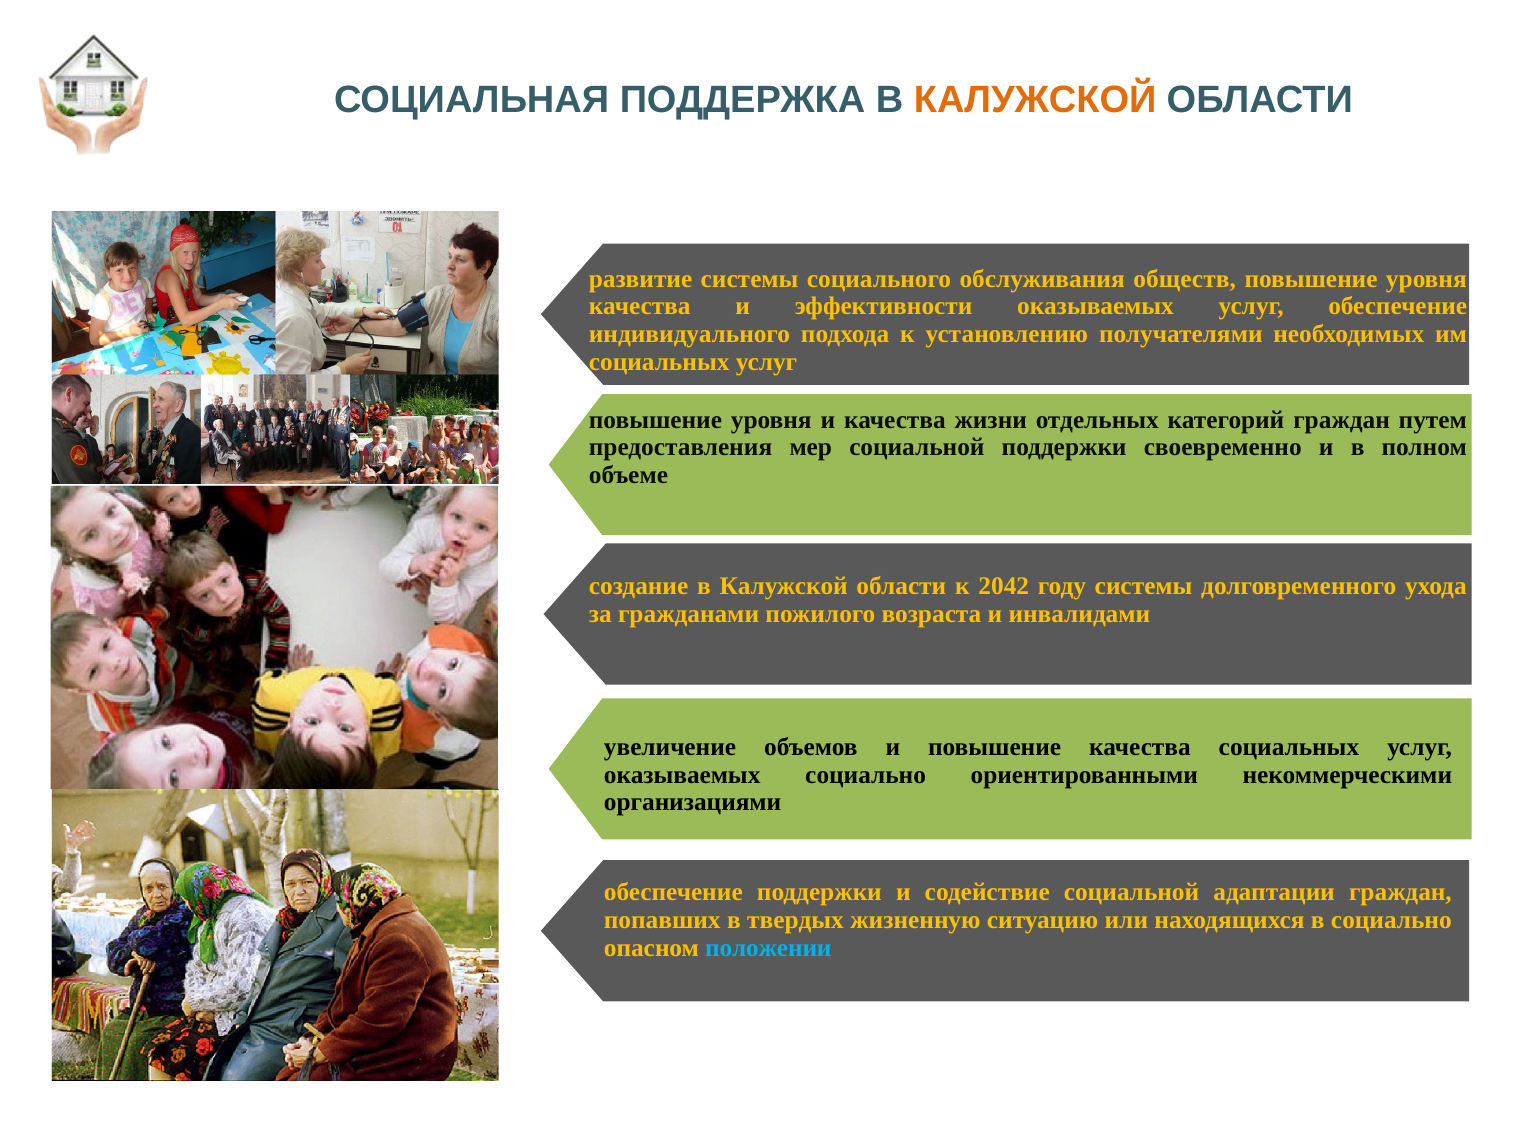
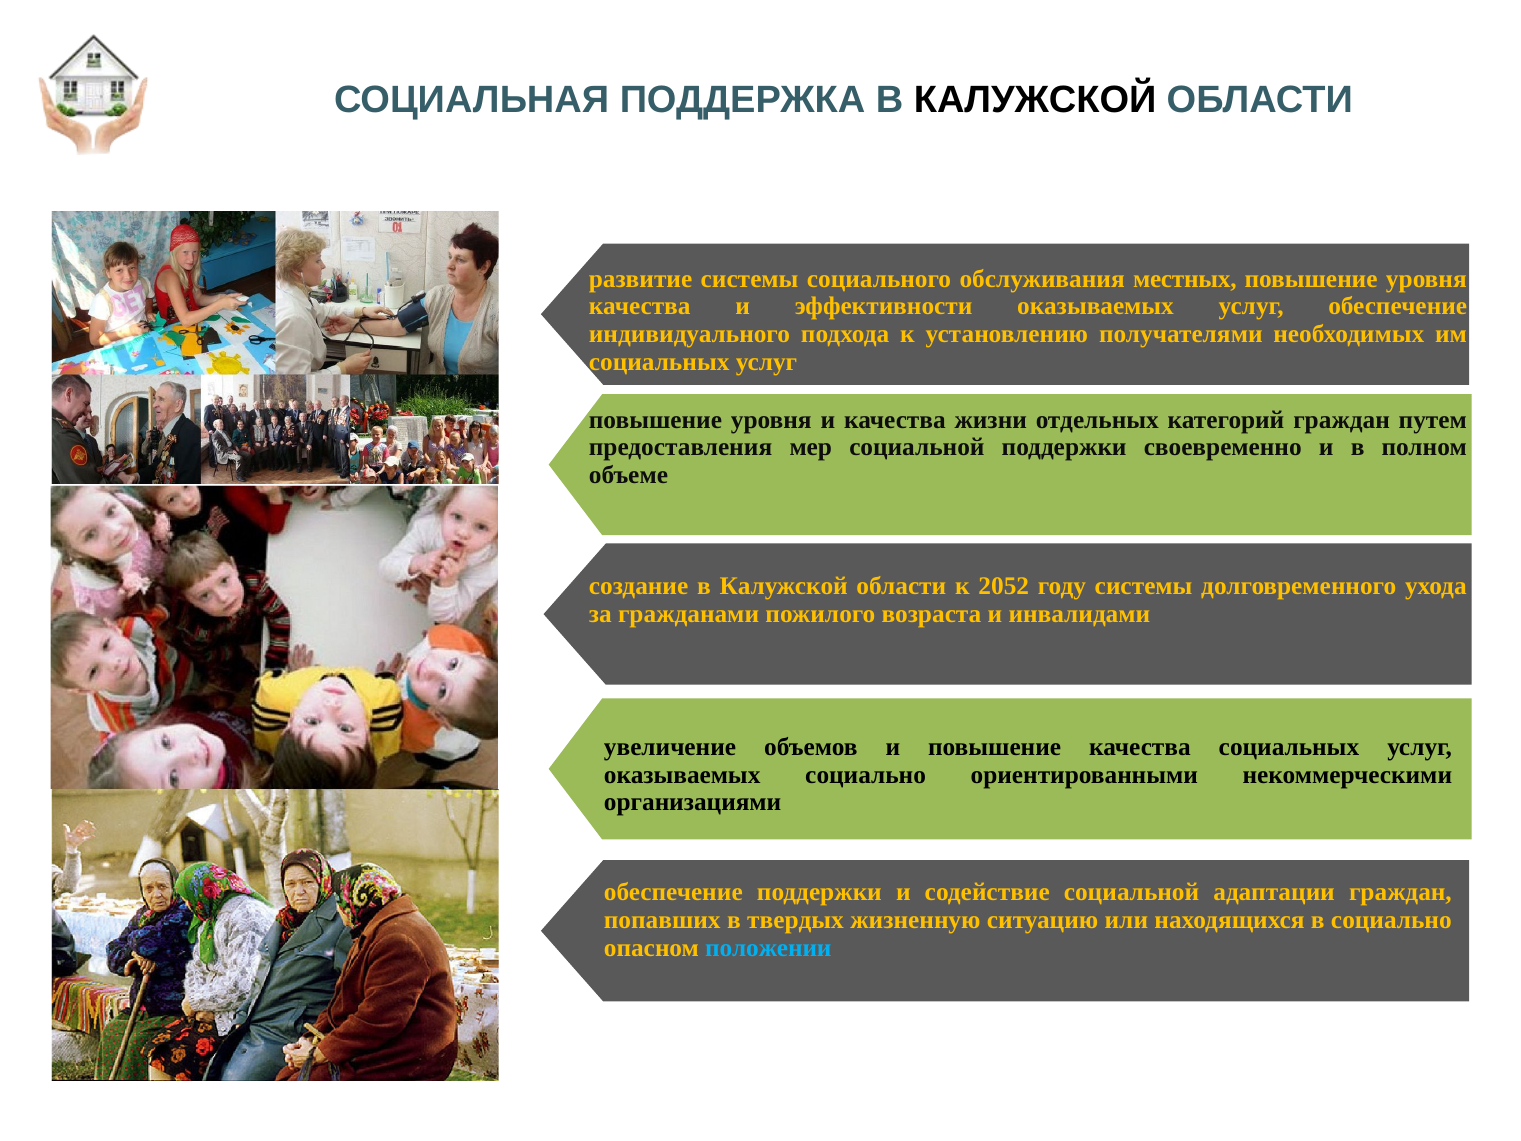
КАЛУЖСКОЙ at (1035, 100) colour: orange -> black
обществ: обществ -> местных
2042: 2042 -> 2052
